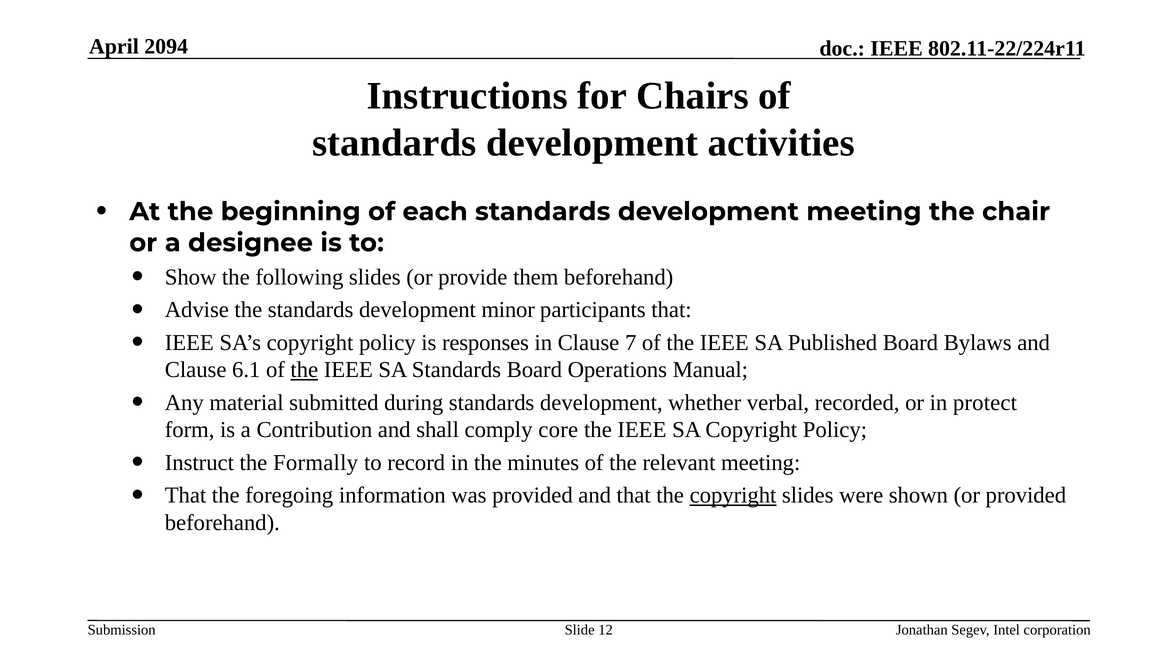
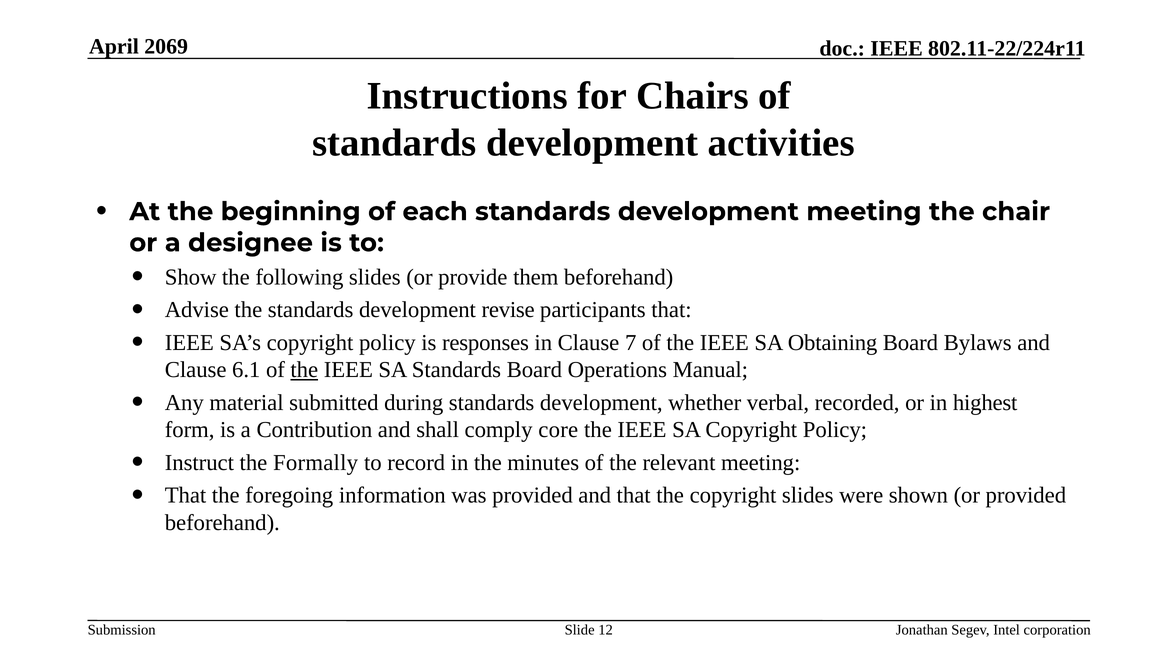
2094: 2094 -> 2069
minor: minor -> revise
Published: Published -> Obtaining
protect: protect -> highest
copyright at (733, 495) underline: present -> none
